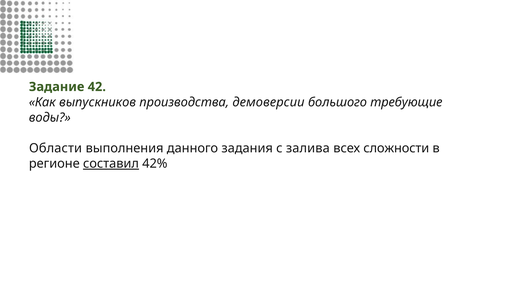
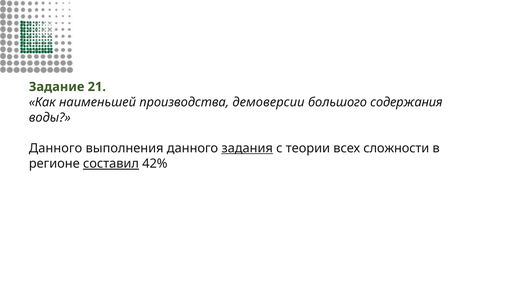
42: 42 -> 21
выпускников: выпускников -> наименьшей
требующие: требующие -> содержания
Области at (56, 148): Области -> Данного
задания underline: none -> present
залива: залива -> теории
